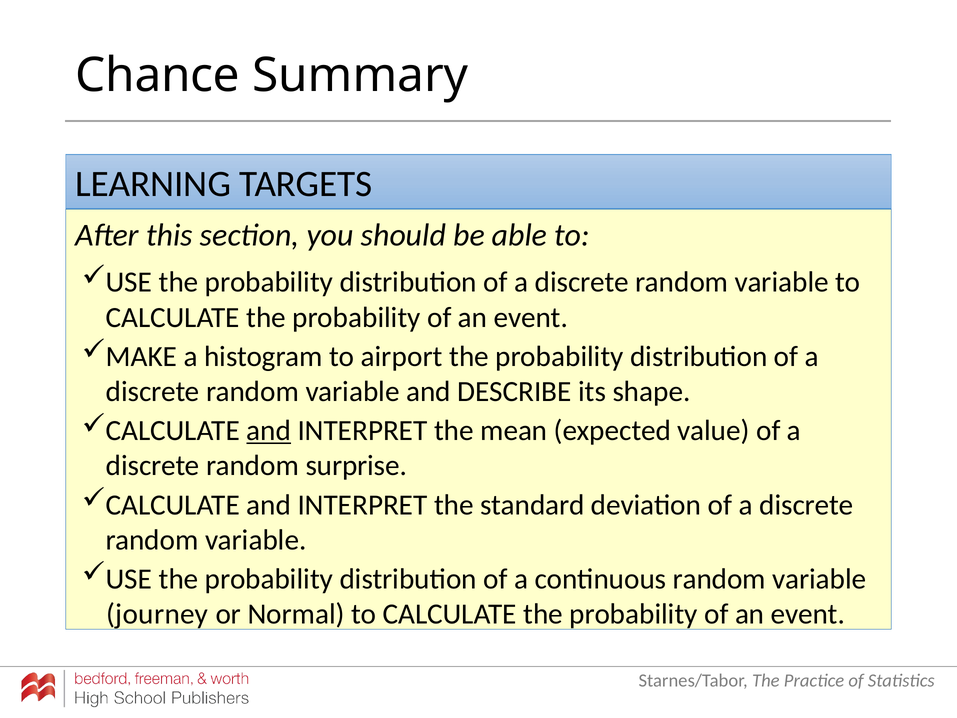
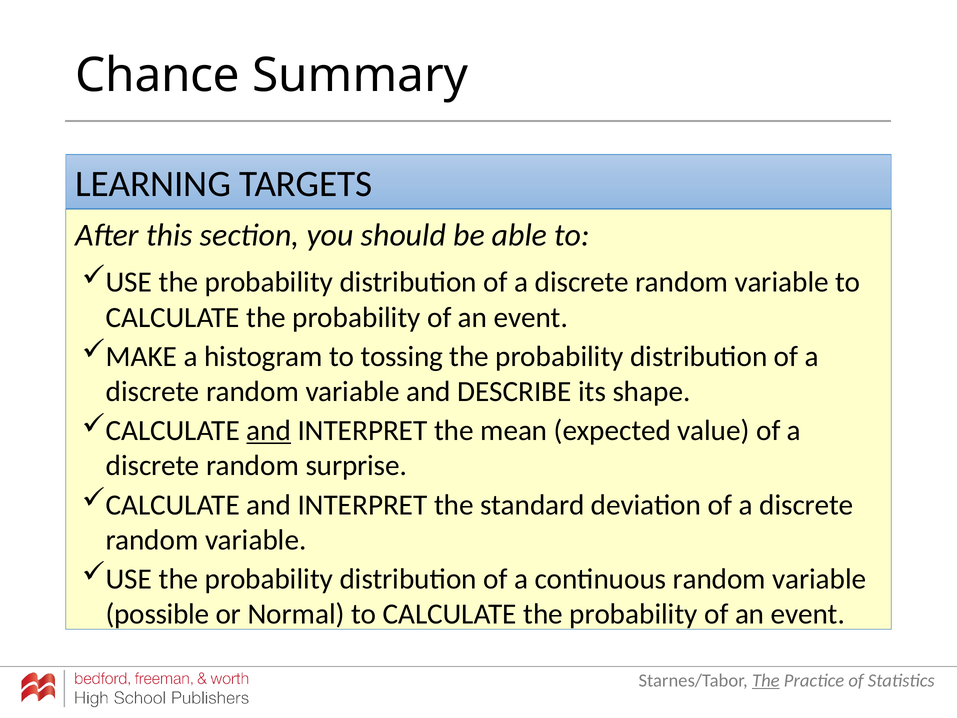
airport: airport -> tossing
journey: journey -> possible
The at (766, 680) underline: none -> present
